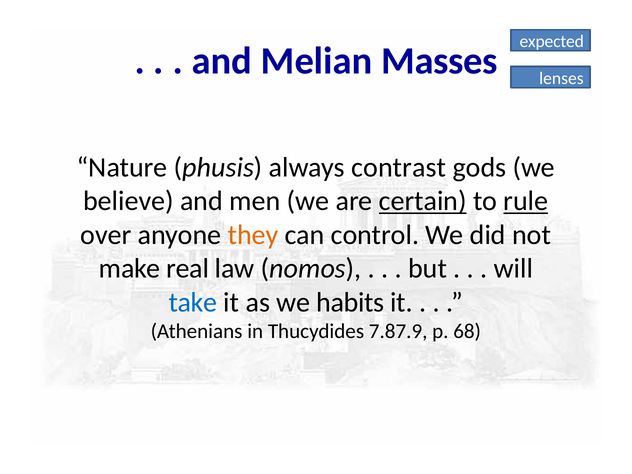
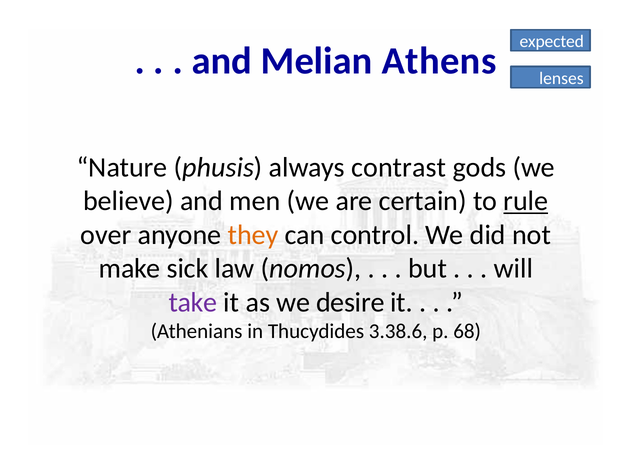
Masses: Masses -> Athens
certain underline: present -> none
real: real -> sick
take colour: blue -> purple
habits: habits -> desire
7.87.9: 7.87.9 -> 3.38.6
